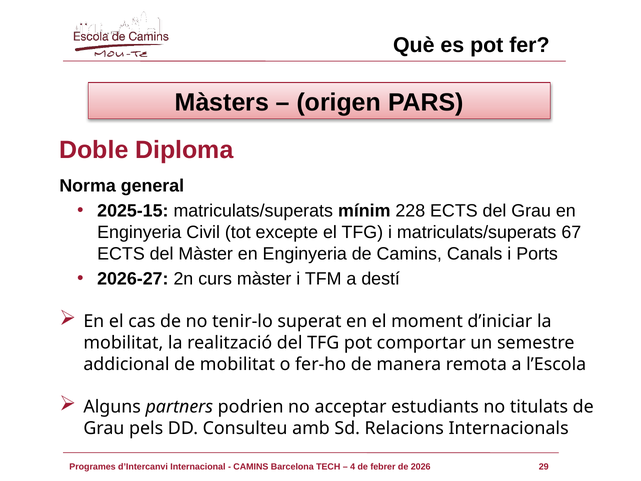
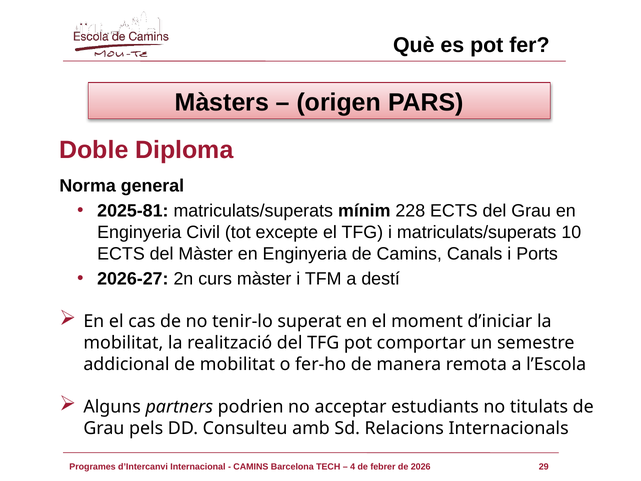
2025-15: 2025-15 -> 2025-81
67: 67 -> 10
